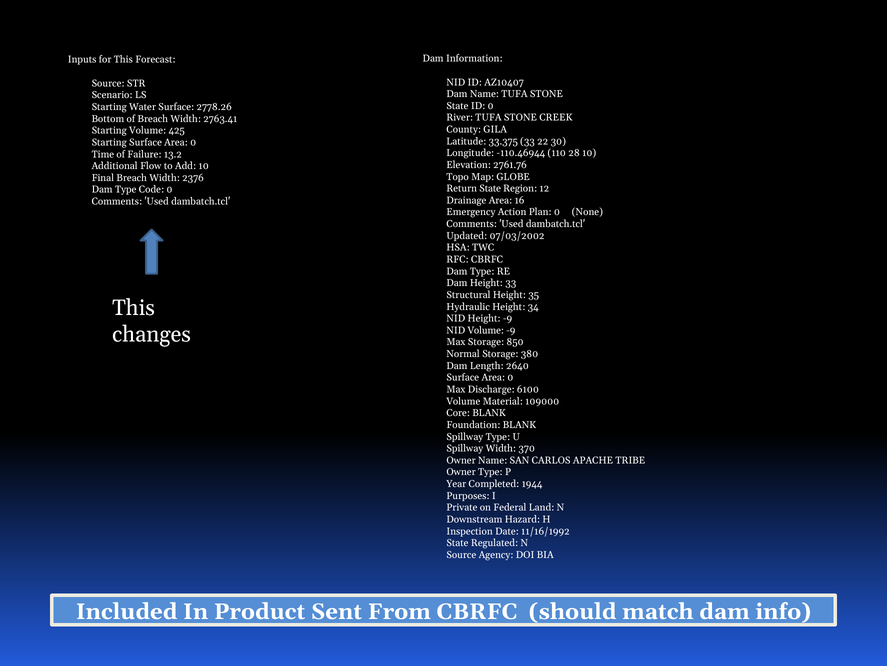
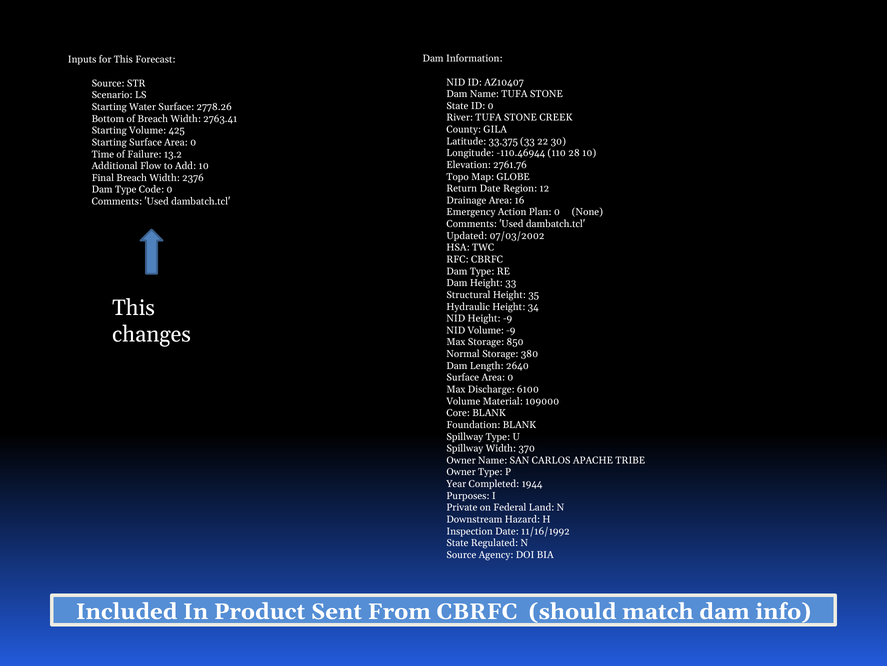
Return State: State -> Date
